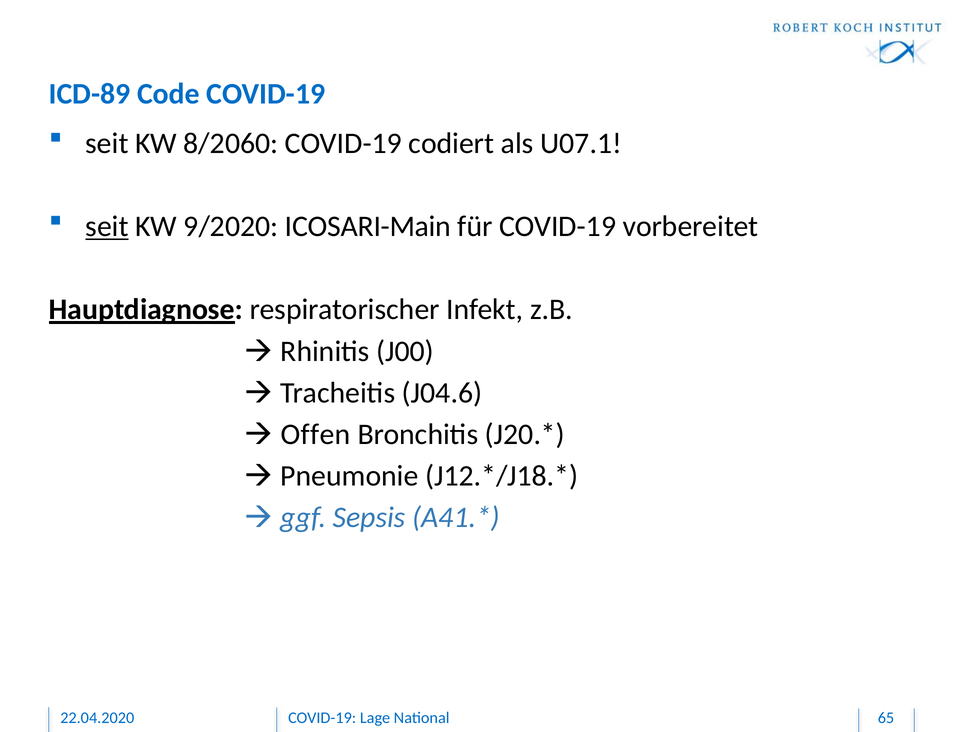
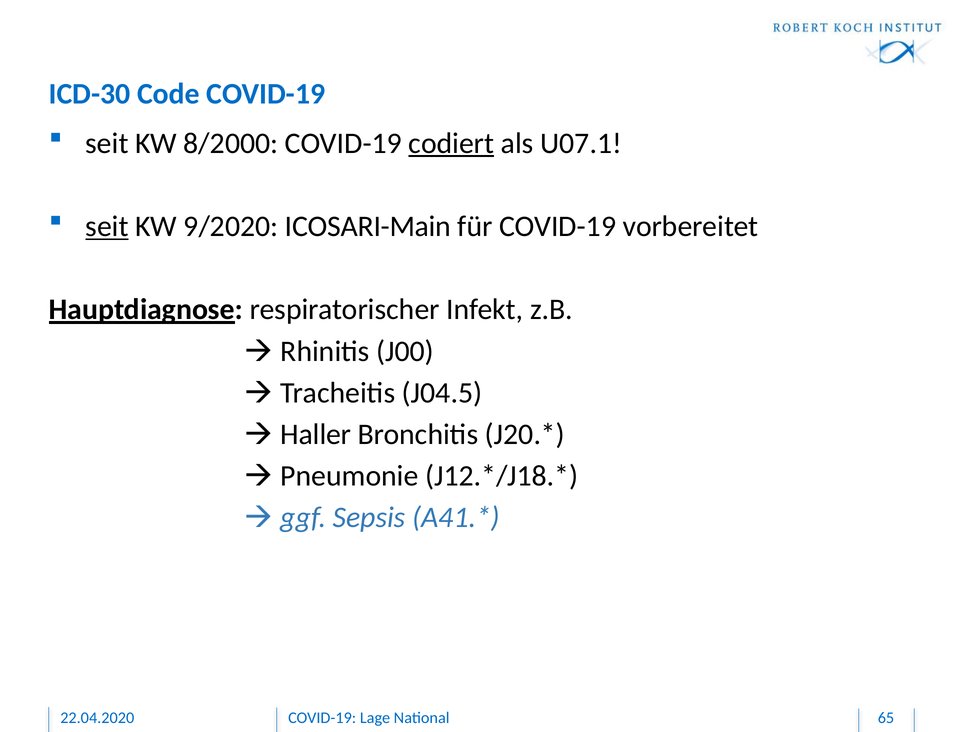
ICD-89: ICD-89 -> ICD-30
8/2060: 8/2060 -> 8/2000
codiert underline: none -> present
J04.6: J04.6 -> J04.5
Offen: Offen -> Haller
